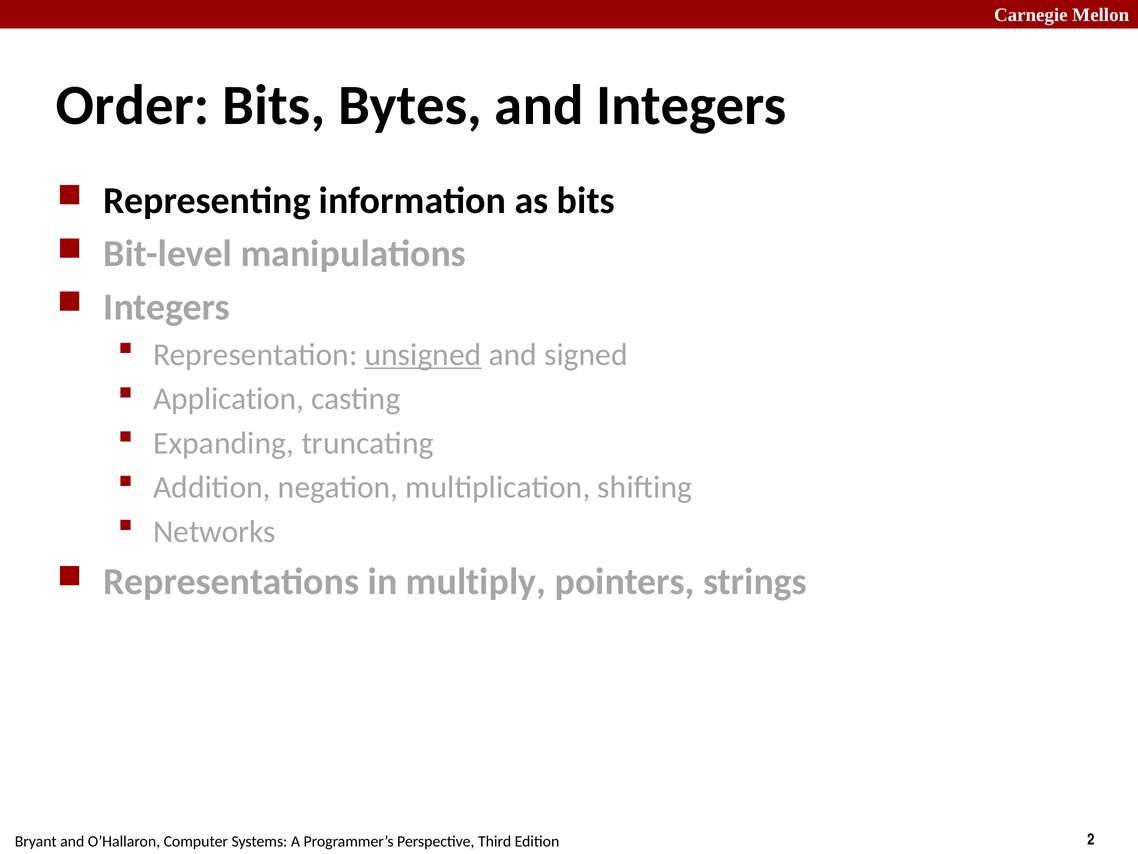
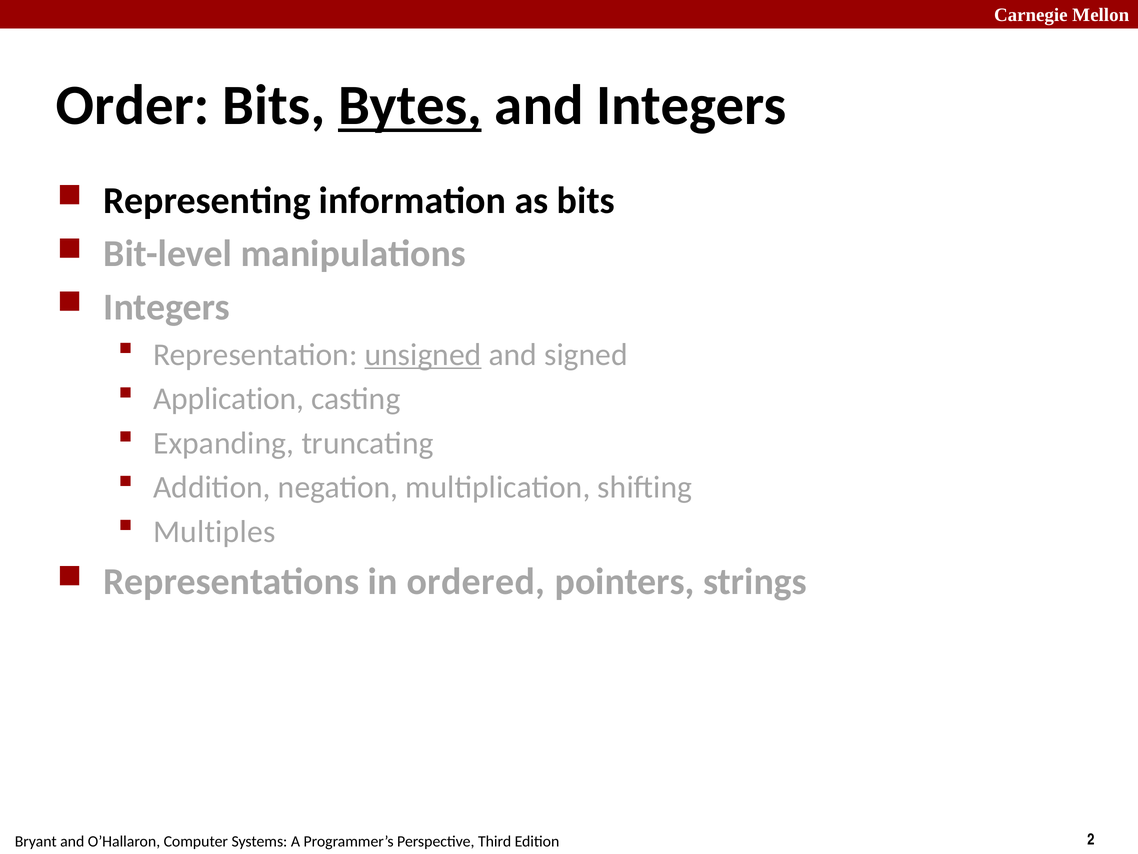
Bytes underline: none -> present
Networks: Networks -> Multiples
multiply: multiply -> ordered
